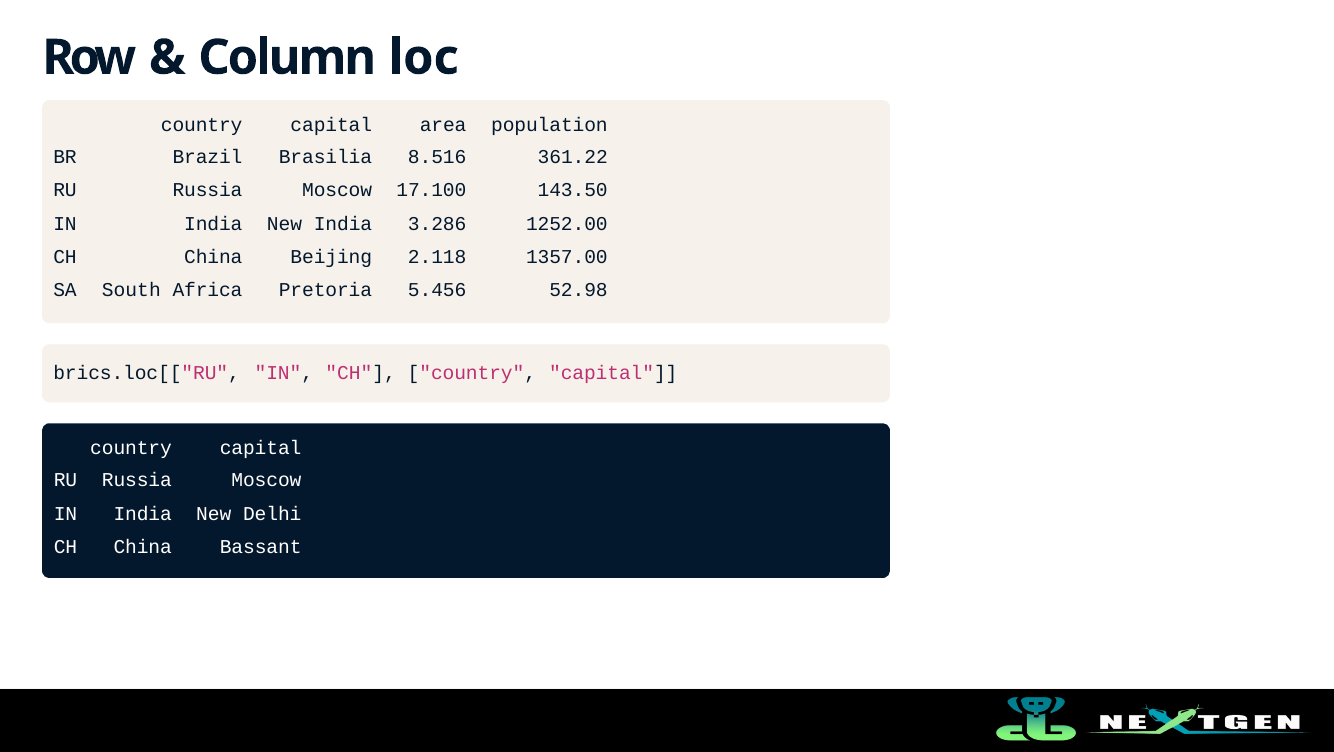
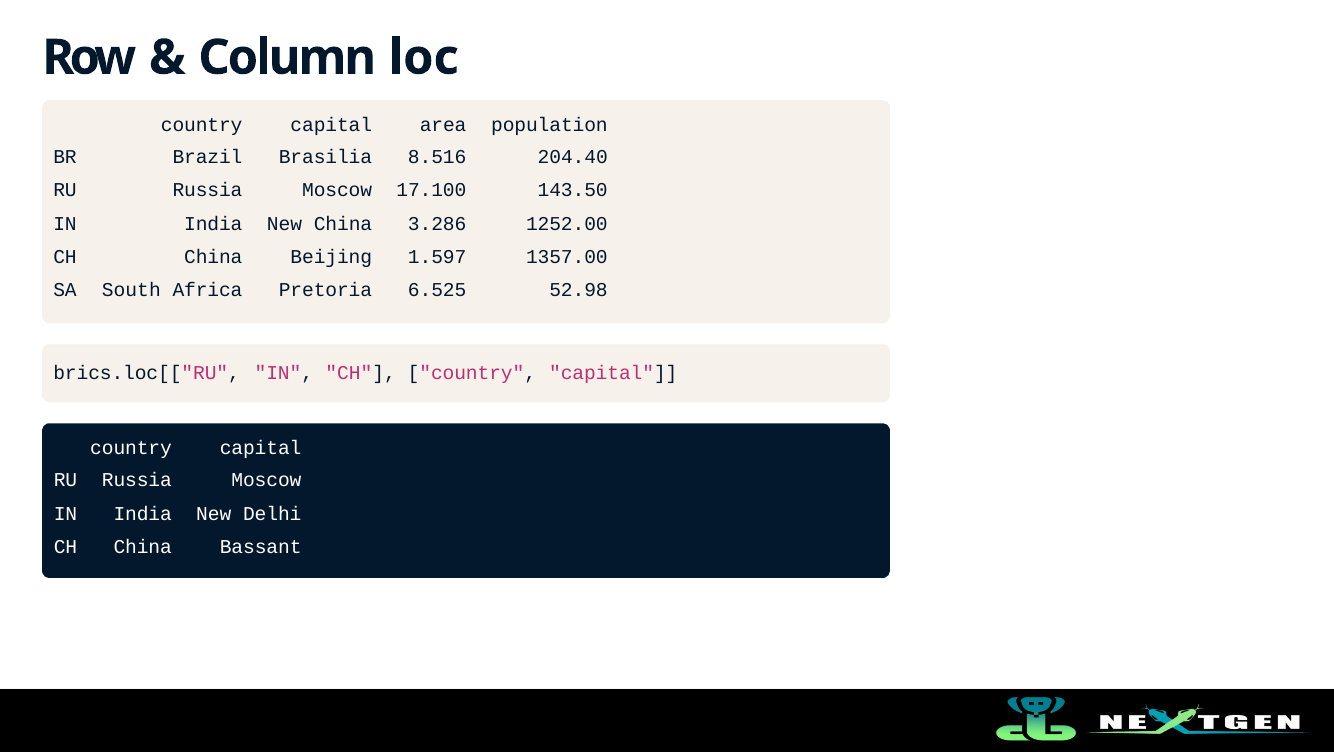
361.22: 361.22 -> 204.40
New India: India -> China
2.118: 2.118 -> 1.597
5.456: 5.456 -> 6.525
